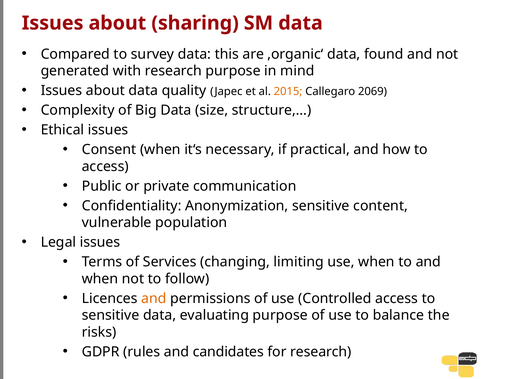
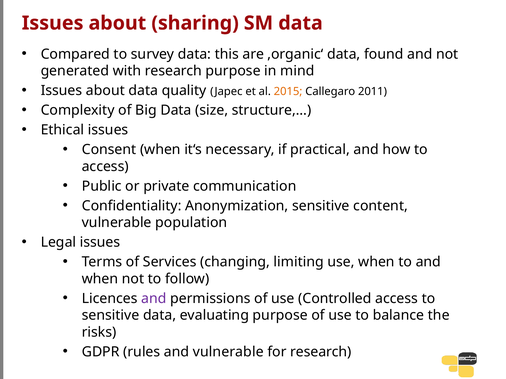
2069: 2069 -> 2011
and at (154, 299) colour: orange -> purple
and candidates: candidates -> vulnerable
